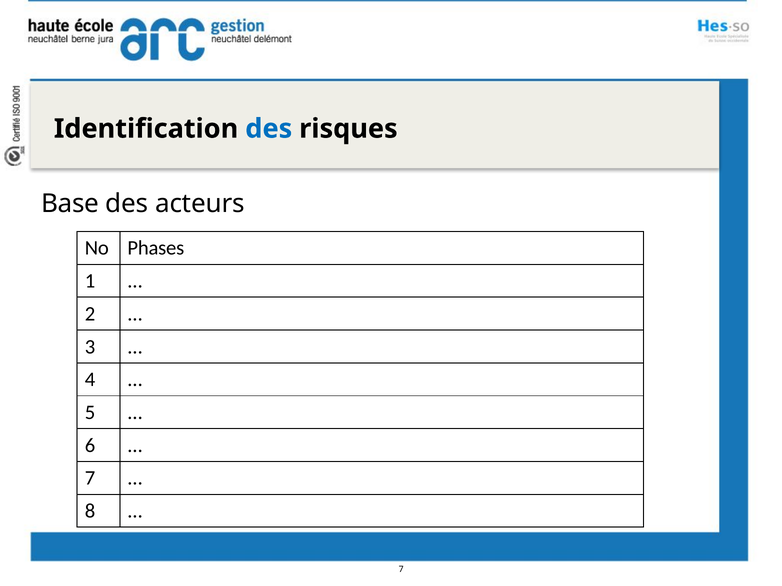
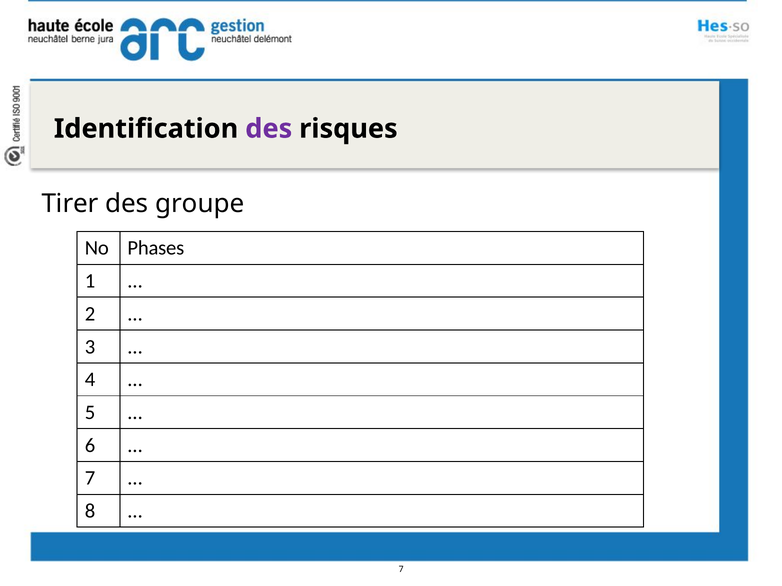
des at (269, 129) colour: blue -> purple
Base: Base -> Tirer
acteurs: acteurs -> groupe
